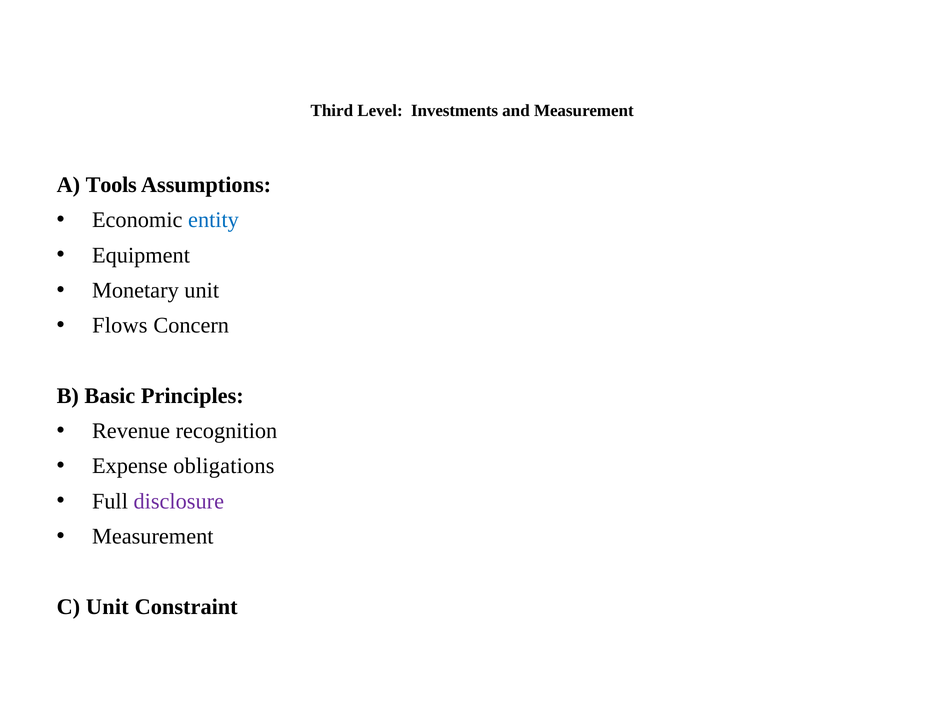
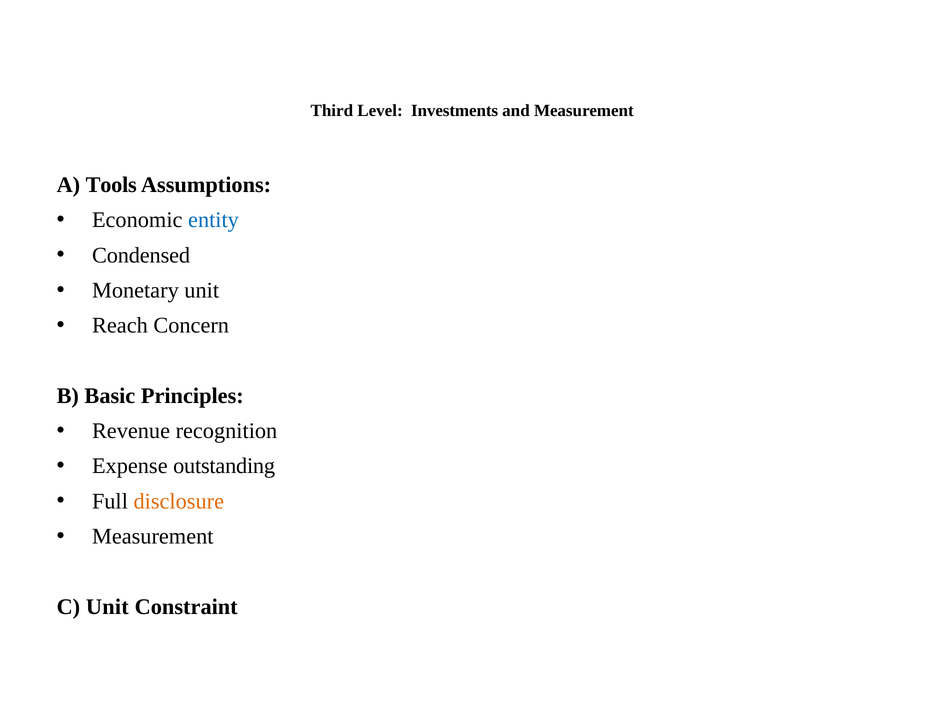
Equipment: Equipment -> Condensed
Flows: Flows -> Reach
obligations: obligations -> outstanding
disclosure colour: purple -> orange
